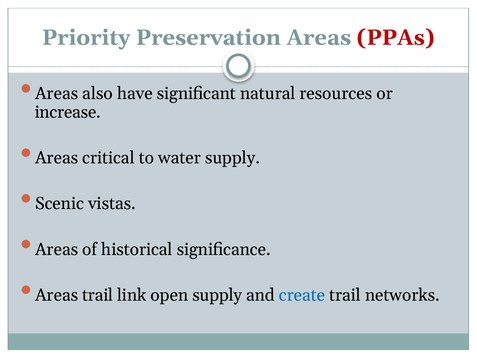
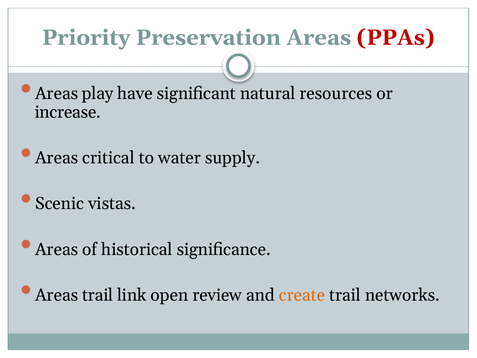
also: also -> play
open supply: supply -> review
create colour: blue -> orange
